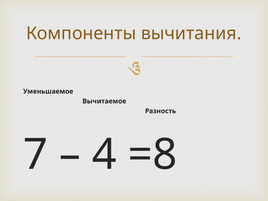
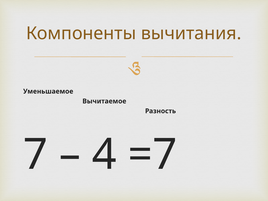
=8: =8 -> =7
